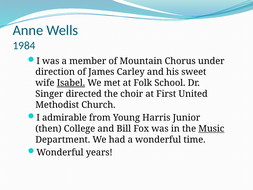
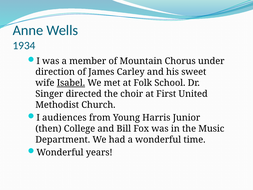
1984: 1984 -> 1934
admirable: admirable -> audiences
Music underline: present -> none
